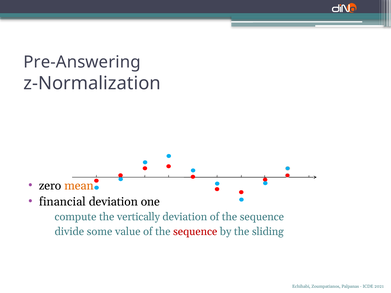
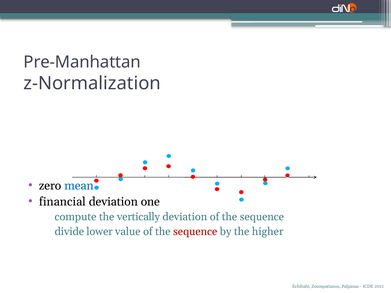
Pre-Answering: Pre-Answering -> Pre-Manhattan
mean colour: orange -> blue
some: some -> lower
sliding: sliding -> higher
